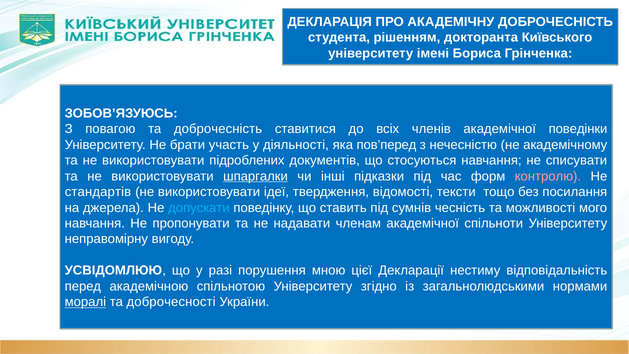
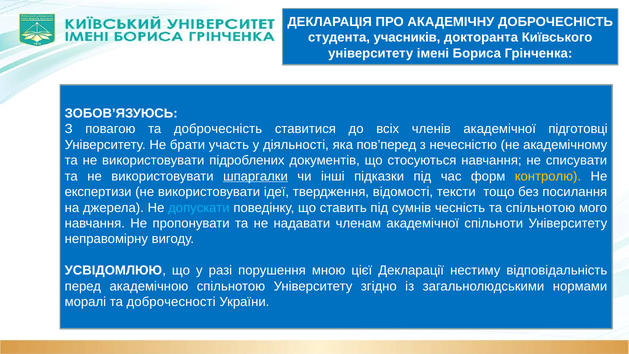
рішенням: рішенням -> учасників
поведінки: поведінки -> підготовці
контролю colour: pink -> yellow
стандартів: стандартів -> експертизи
та можливості: можливості -> спільнотою
моралі underline: present -> none
